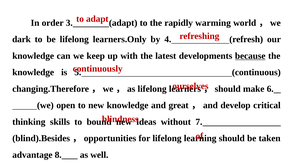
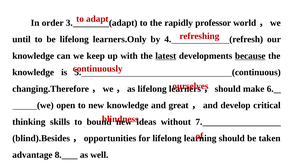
warming: warming -> professor
dark: dark -> until
latest underline: none -> present
